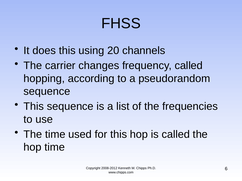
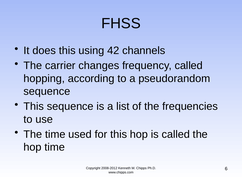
20: 20 -> 42
